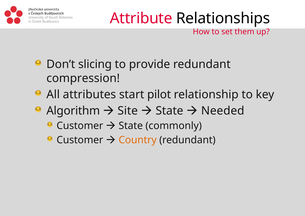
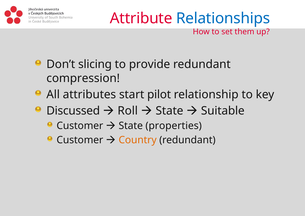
Relationships colour: black -> blue
Algorithm: Algorithm -> Discussed
Site: Site -> Roll
Needed: Needed -> Suitable
commonly: commonly -> properties
